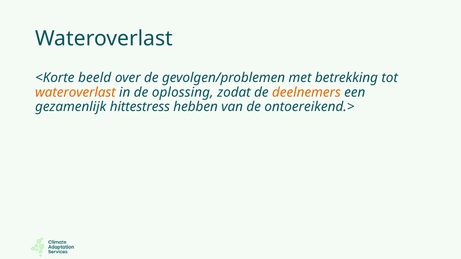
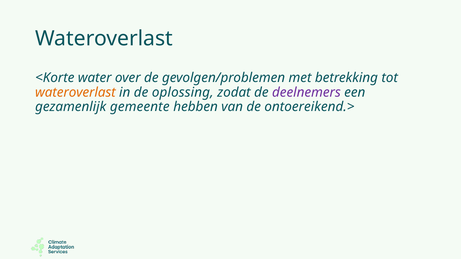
beeld: beeld -> water
deelnemers colour: orange -> purple
hittestress: hittestress -> gemeente
